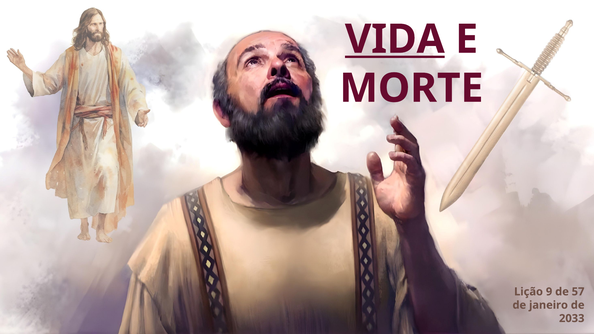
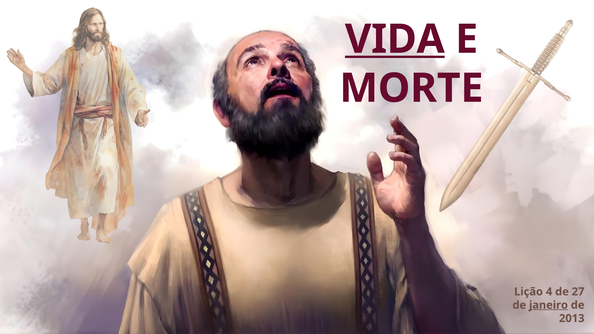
9: 9 -> 4
57: 57 -> 27
janeiro underline: none -> present
2033: 2033 -> 2013
